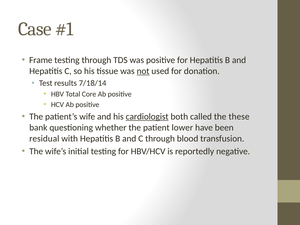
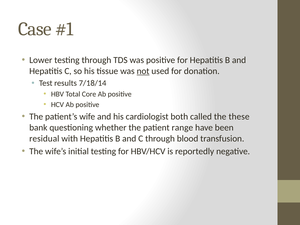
Frame: Frame -> Lower
cardiologist underline: present -> none
lower: lower -> range
